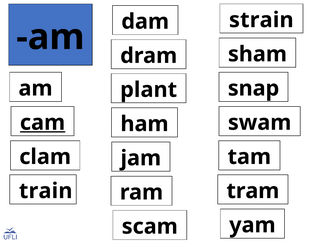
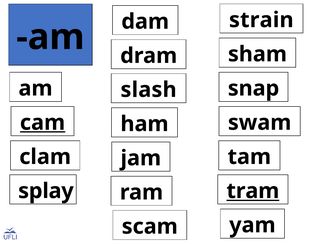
plant: plant -> slash
train: train -> splay
tram underline: none -> present
